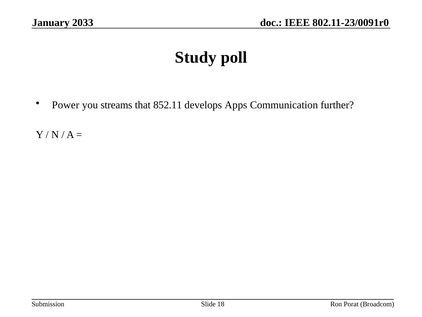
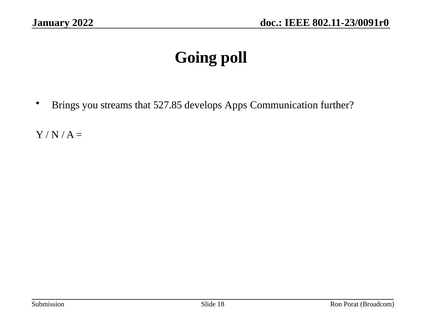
2033: 2033 -> 2022
Study: Study -> Going
Power: Power -> Brings
852.11: 852.11 -> 527.85
